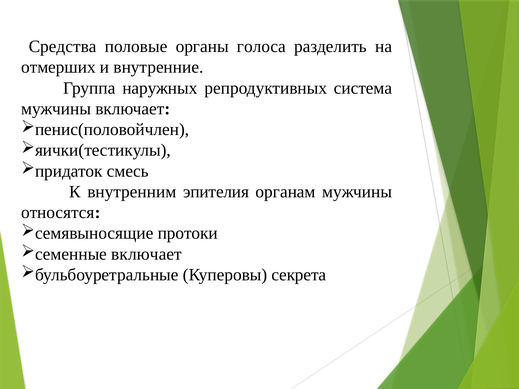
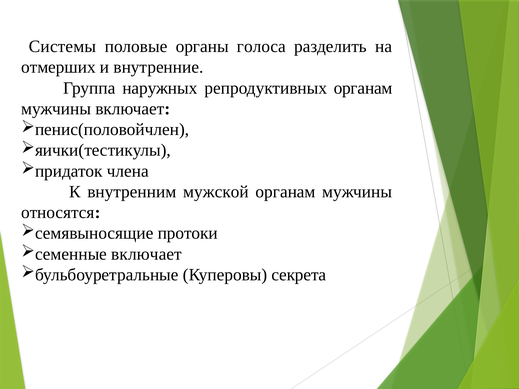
Средства: Средства -> Системы
репродуктивных система: система -> органам
смесь: смесь -> члена
эпителия: эпителия -> мужской
